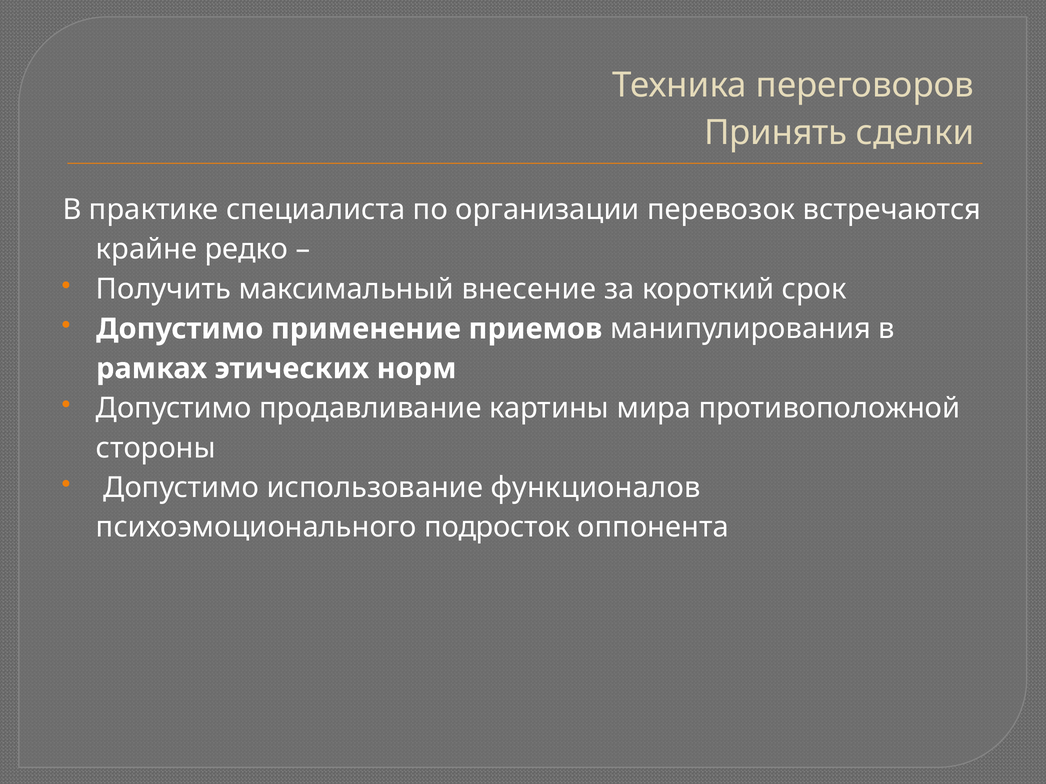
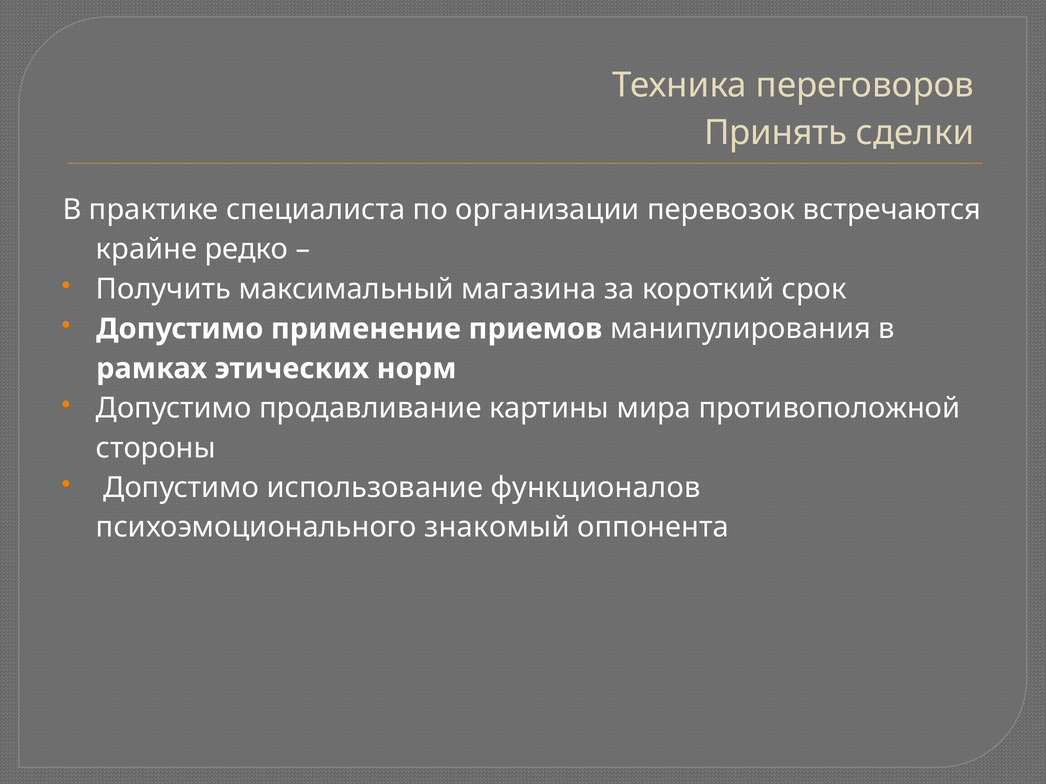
внесение: внесение -> магазина
подросток: подросток -> знакомый
